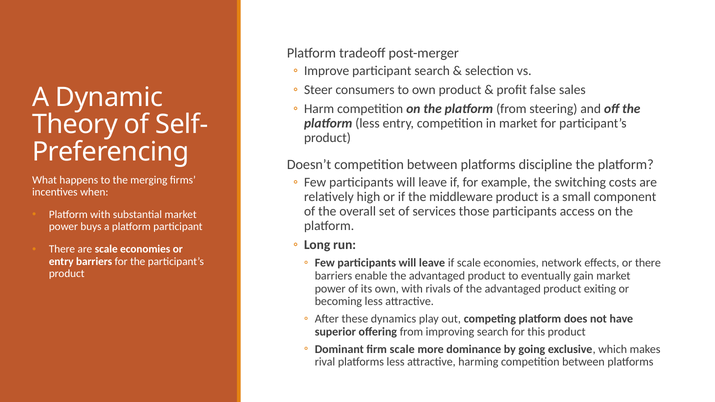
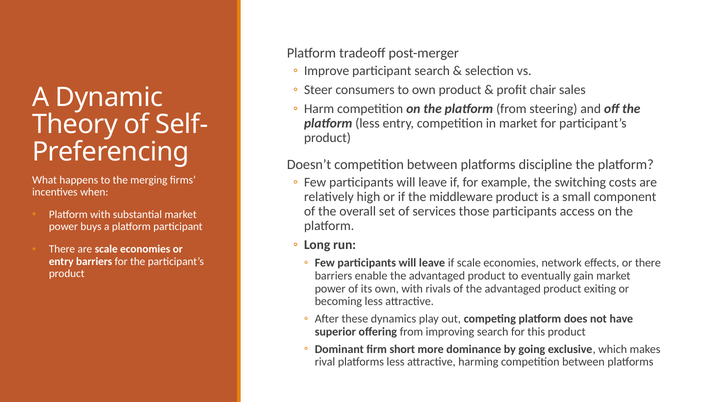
false: false -> chair
firm scale: scale -> short
